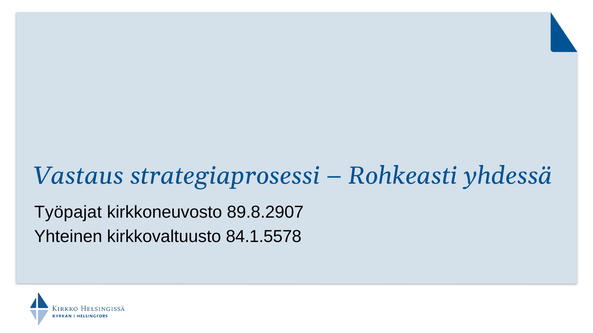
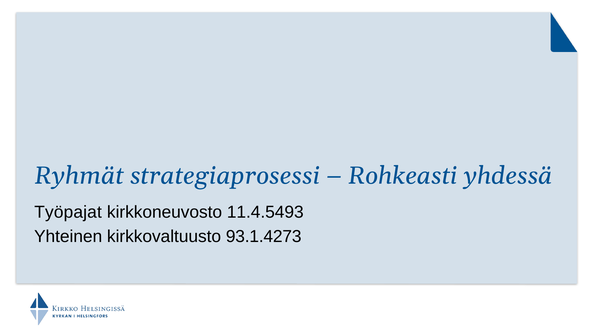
Vastaus: Vastaus -> Ryhmät
89.8.2907: 89.8.2907 -> 11.4.5493
84.1.5578: 84.1.5578 -> 93.1.4273
